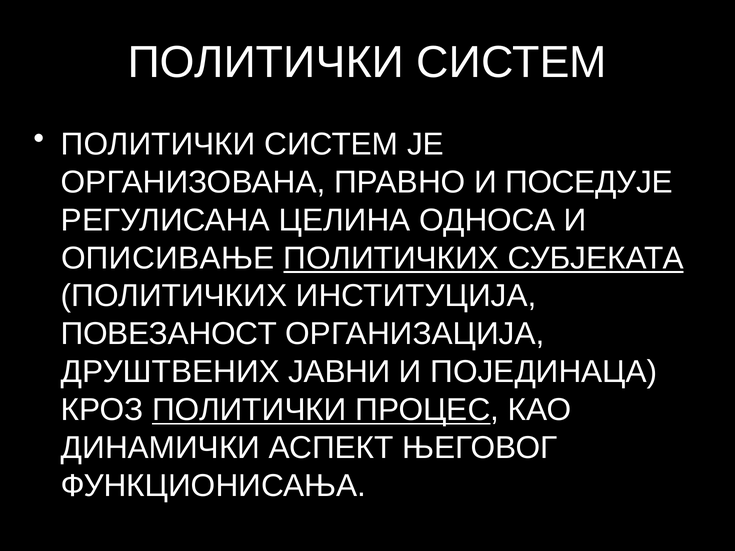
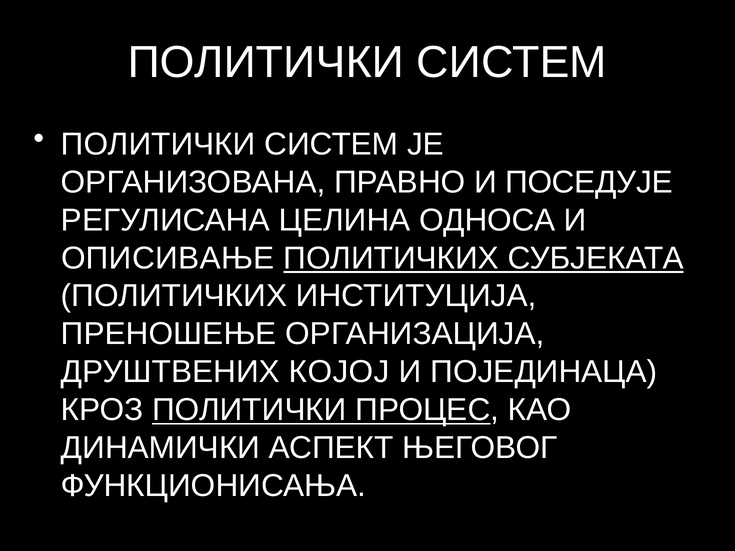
ПОВЕЗАНОСТ: ПОВЕЗАНОСТ -> ПРЕНОШЕЊЕ
ЈАВНИ: ЈАВНИ -> КОЈОЈ
